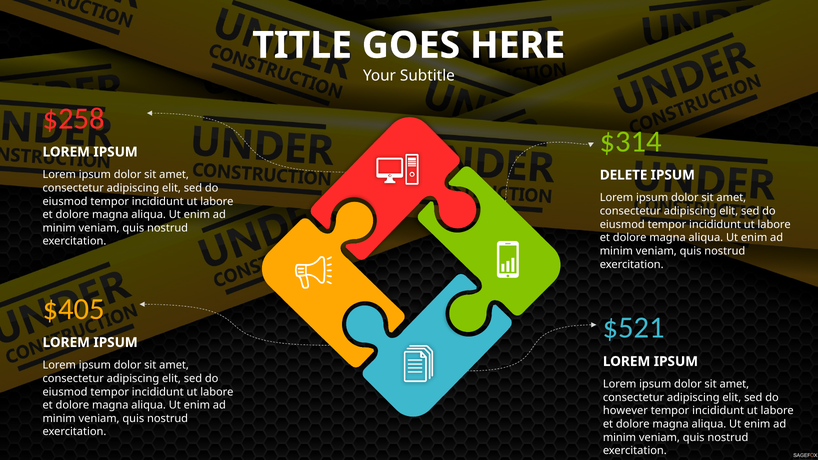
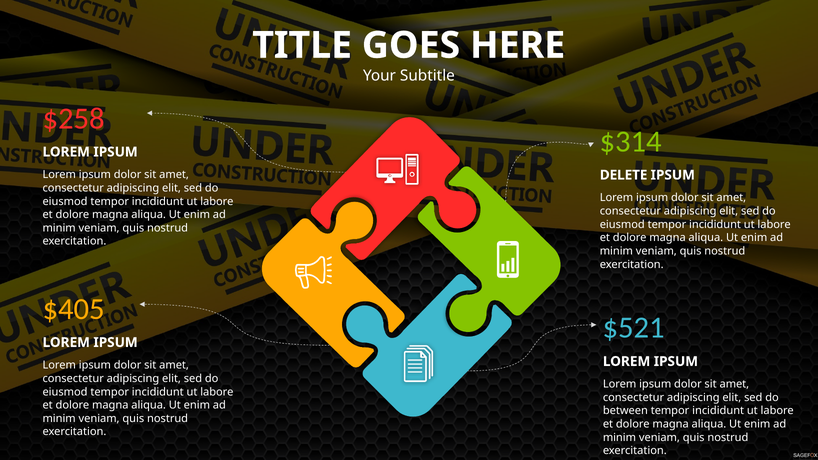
however: however -> between
